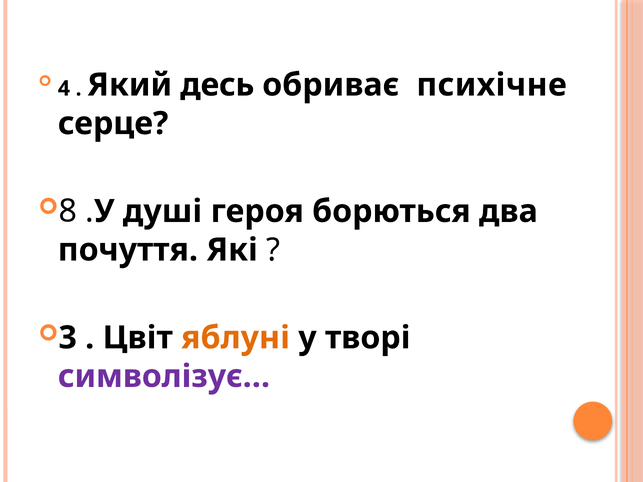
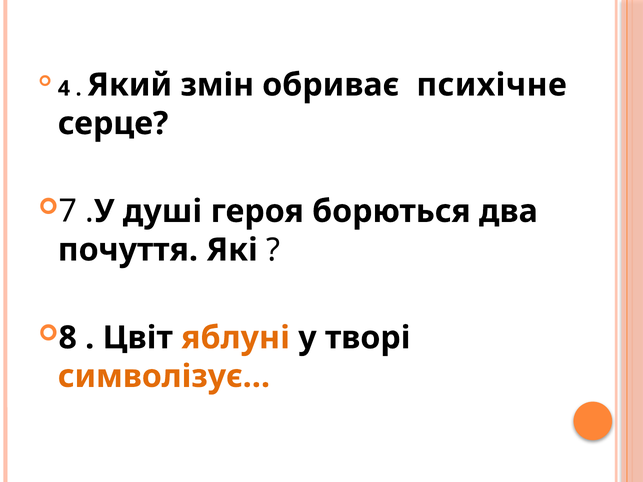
десь: десь -> змін
8: 8 -> 7
3: 3 -> 8
символізує… colour: purple -> orange
